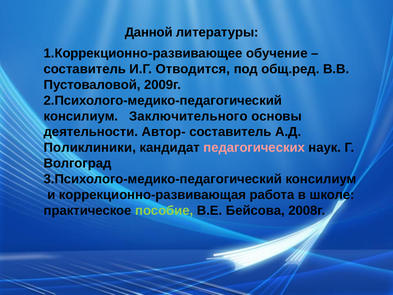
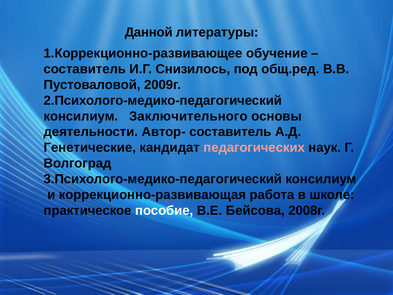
Отводится: Отводится -> Снизилось
Поликлиники: Поликлиники -> Генетические
пособие colour: light green -> white
